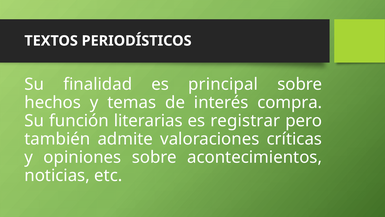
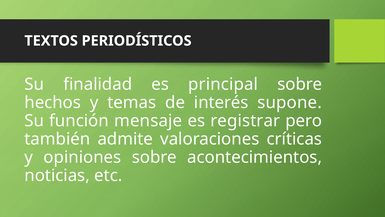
compra: compra -> supone
literarias: literarias -> mensaje
